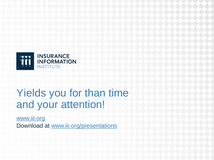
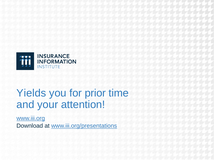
than: than -> prior
